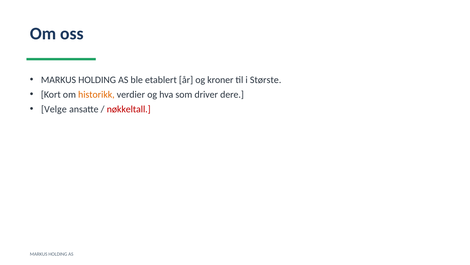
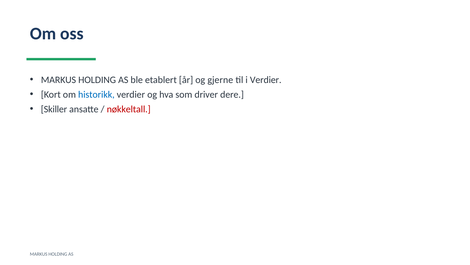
kroner: kroner -> gjerne
i Største: Største -> Verdier
historikk colour: orange -> blue
Velge: Velge -> Skiller
